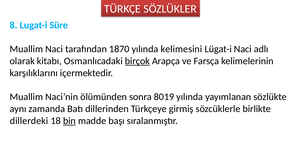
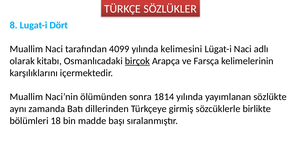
Süre: Süre -> Dört
1870: 1870 -> 4099
8019: 8019 -> 1814
dillerdeki: dillerdeki -> bölümleri
bin underline: present -> none
